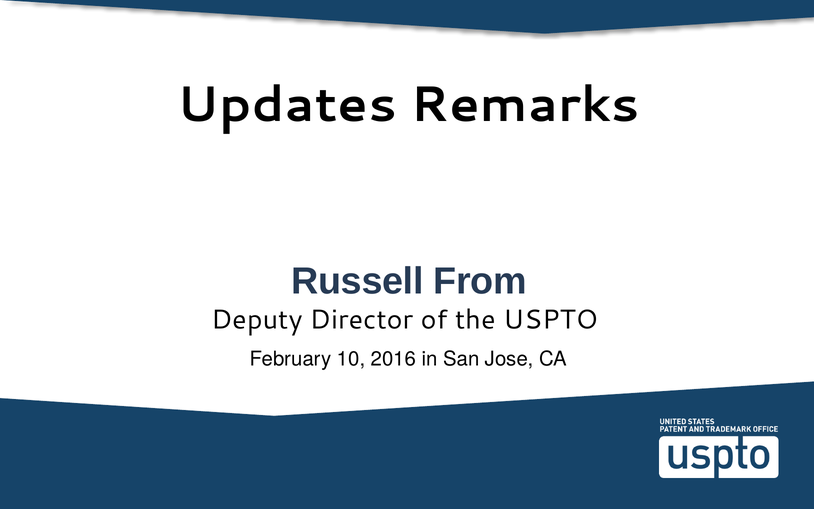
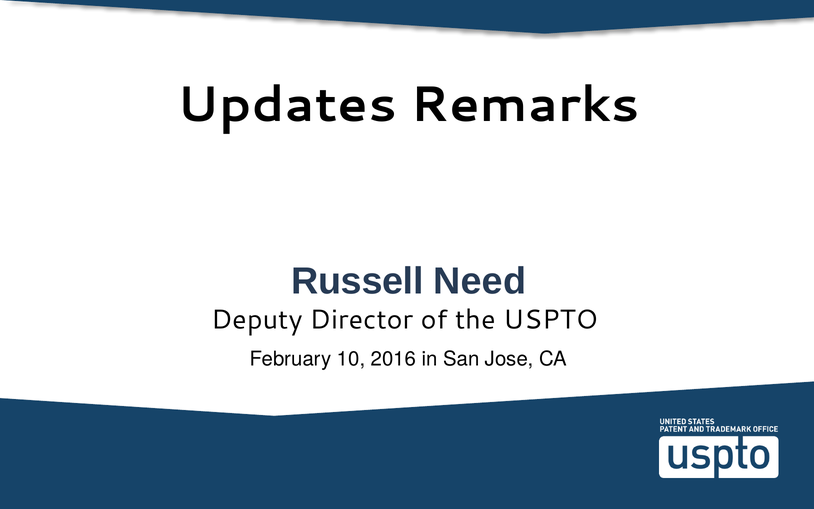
From: From -> Need
